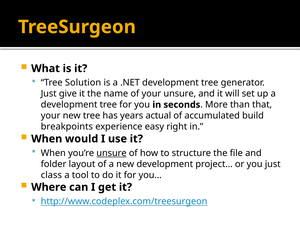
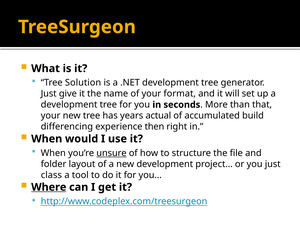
your unsure: unsure -> format
breakpoints: breakpoints -> differencing
easy: easy -> then
Where underline: none -> present
